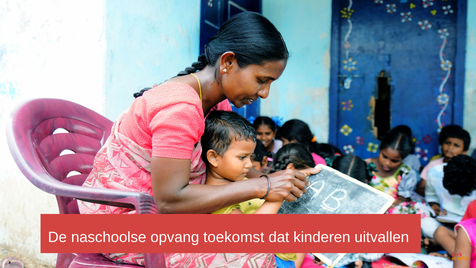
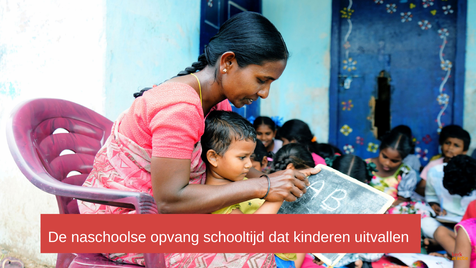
toekomst: toekomst -> schooltijd
